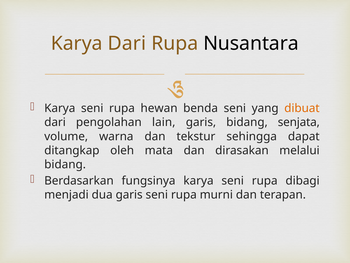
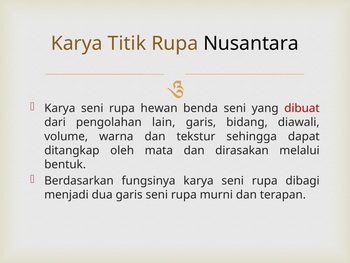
Karya Dari: Dari -> Titik
dibuat colour: orange -> red
senjata: senjata -> diawali
bidang at (65, 164): bidang -> bentuk
